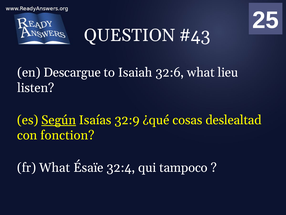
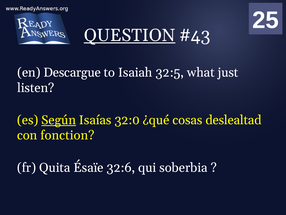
QUESTION underline: none -> present
32:6: 32:6 -> 32:5
lieu: lieu -> just
32:9: 32:9 -> 32:0
fr What: What -> Quita
32:4: 32:4 -> 32:6
tampoco: tampoco -> soberbia
